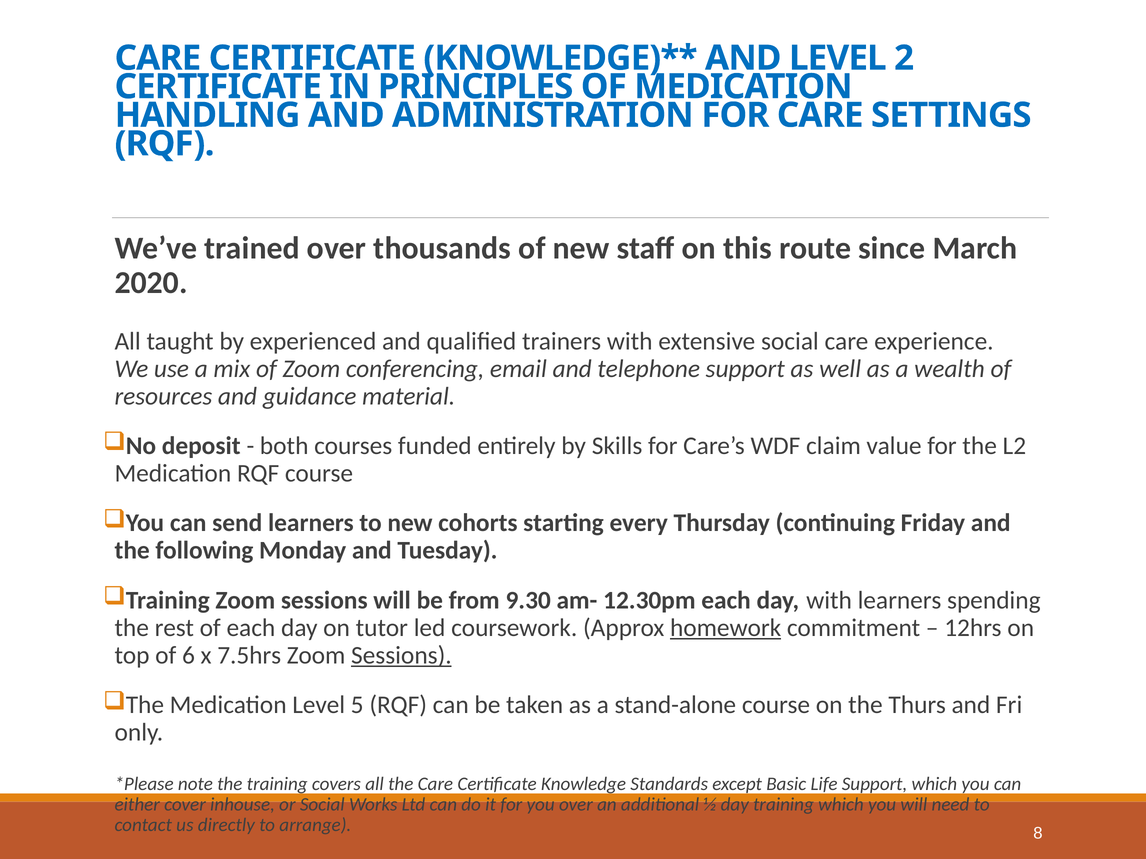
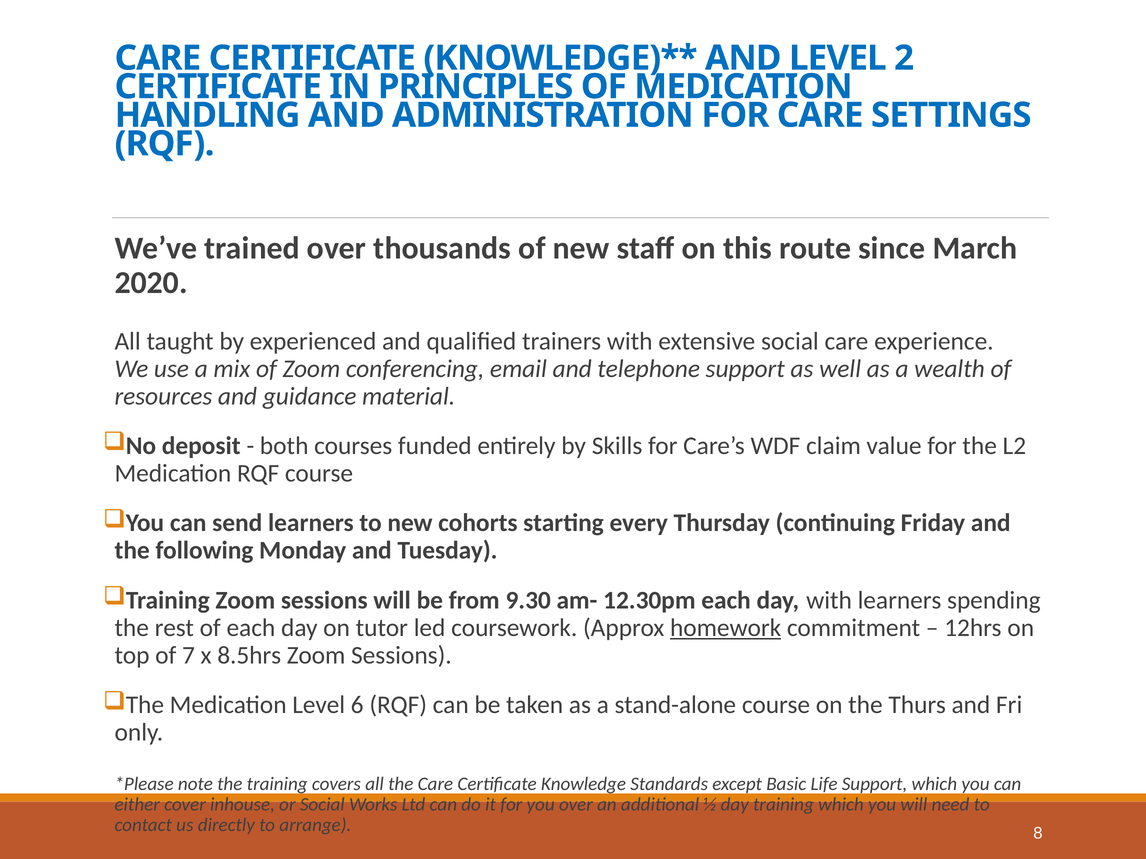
6: 6 -> 7
7.5hrs: 7.5hrs -> 8.5hrs
Sessions at (401, 656) underline: present -> none
5: 5 -> 6
